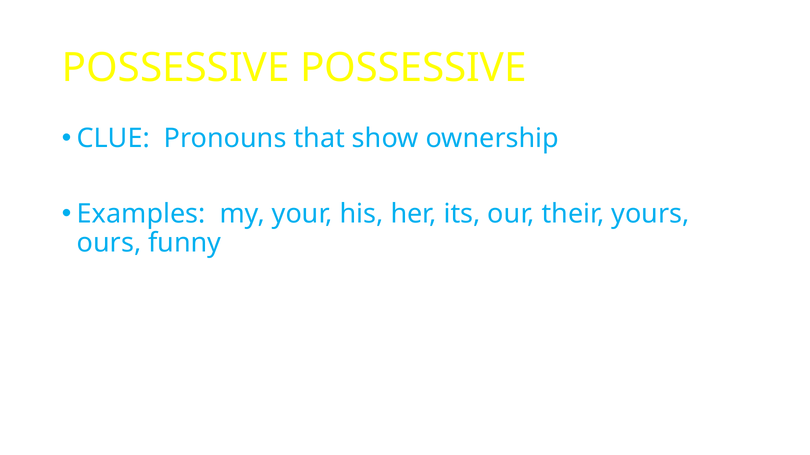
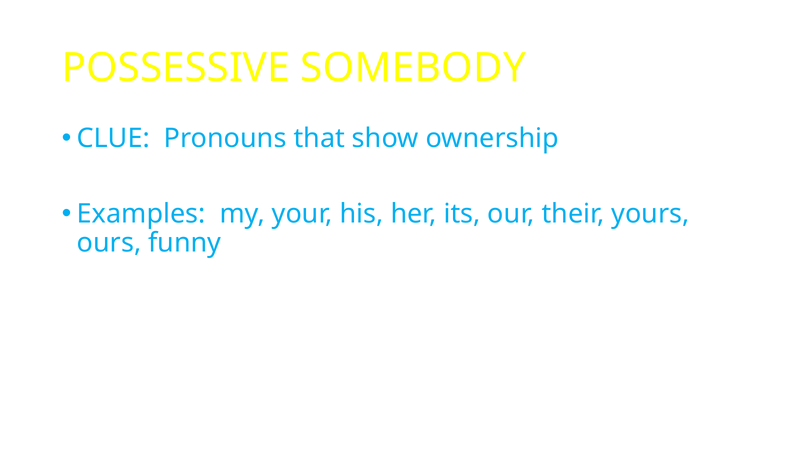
POSSESSIVE POSSESSIVE: POSSESSIVE -> SOMEBODY
